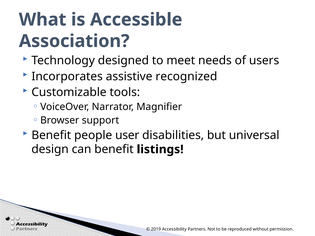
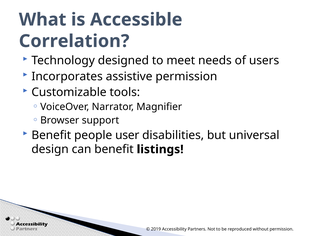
Association: Association -> Correlation
assistive recognized: recognized -> permission
